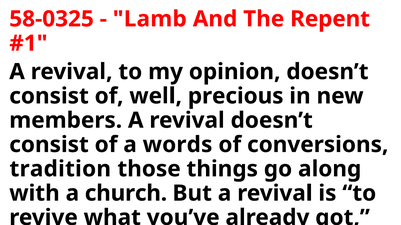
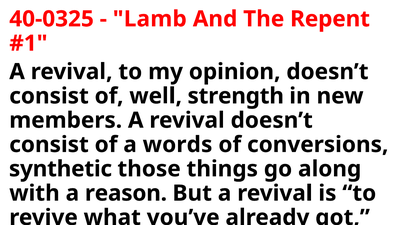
58-0325: 58-0325 -> 40-0325
precious: precious -> strength
tradition: tradition -> synthetic
church: church -> reason
